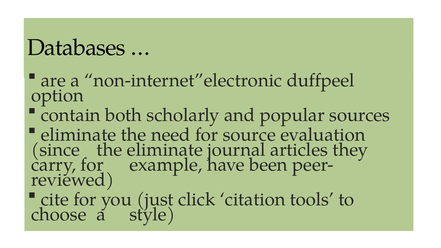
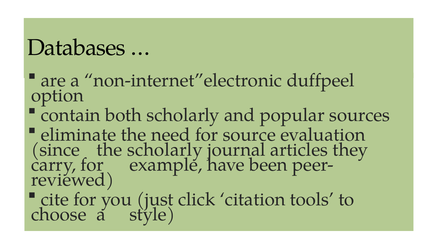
the eliminate: eliminate -> scholarly
